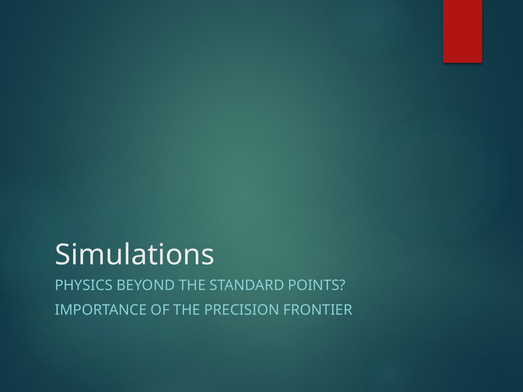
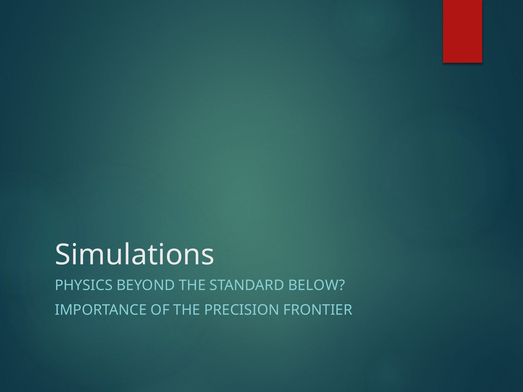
POINTS: POINTS -> BELOW
